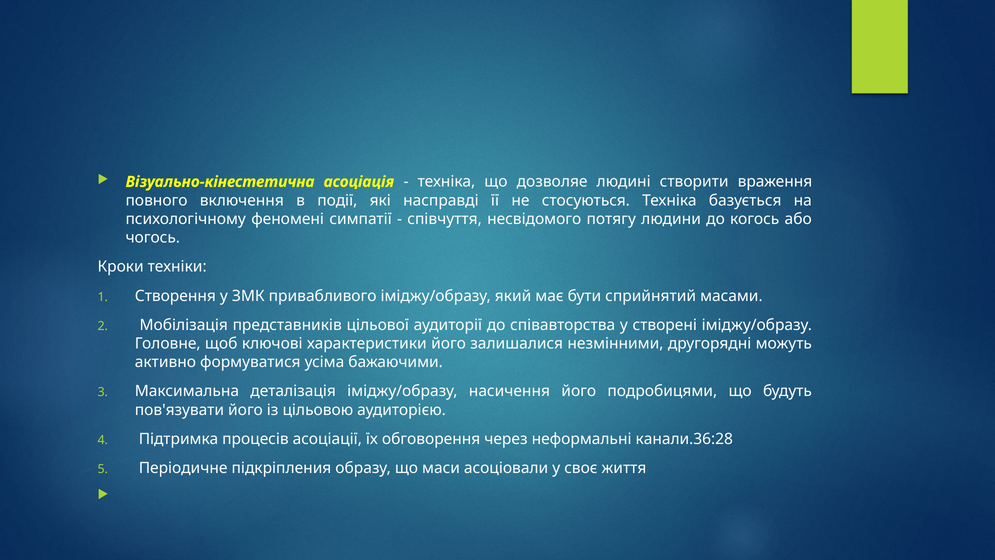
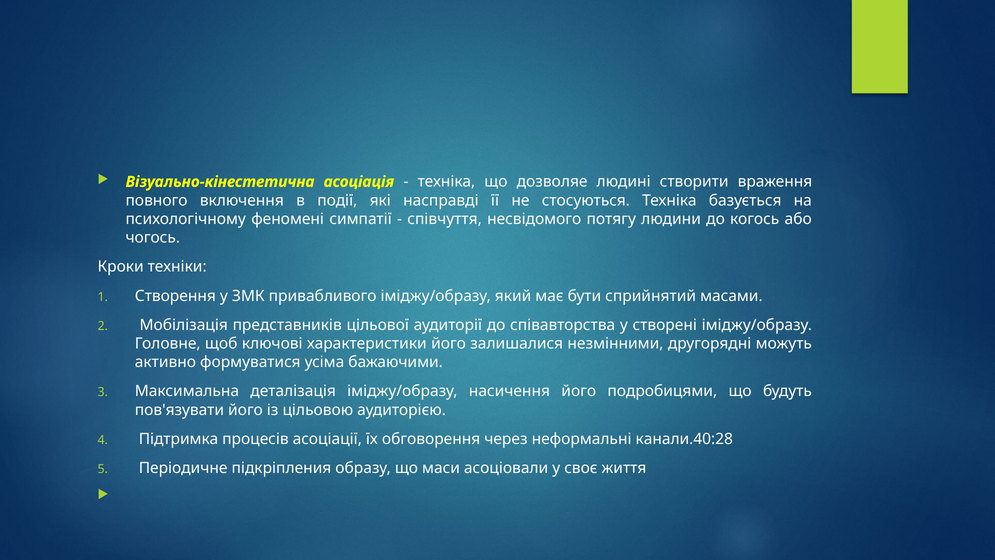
канали.36:28: канали.36:28 -> канали.40:28
